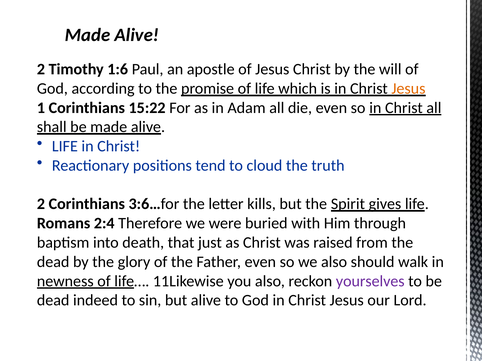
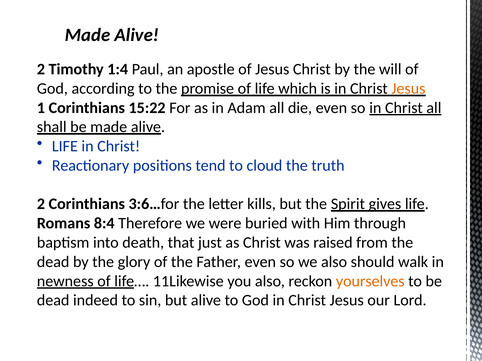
1:6: 1:6 -> 1:4
2:4: 2:4 -> 8:4
yourselves colour: purple -> orange
